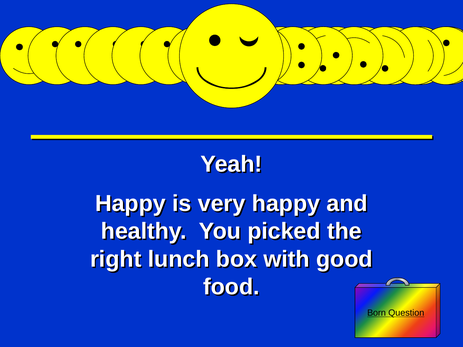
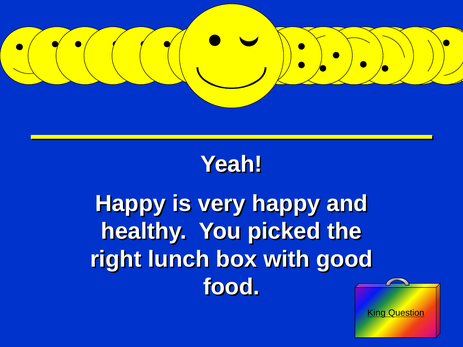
Born: Born -> King
